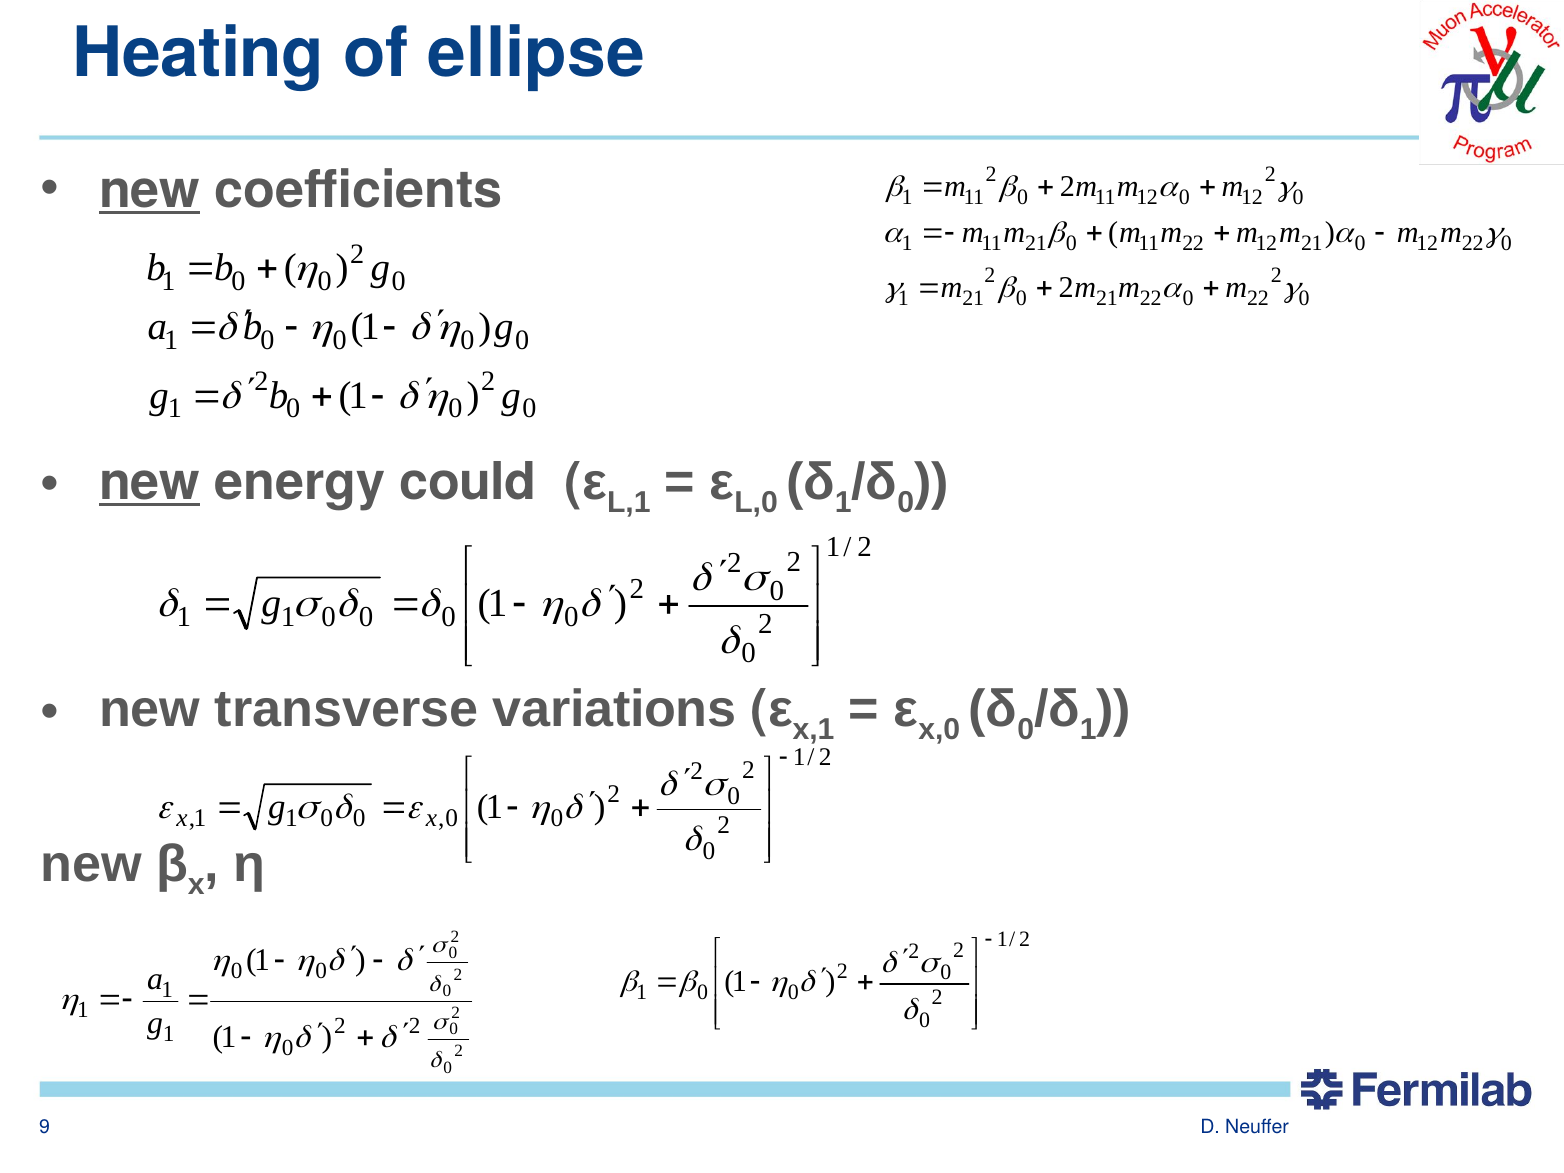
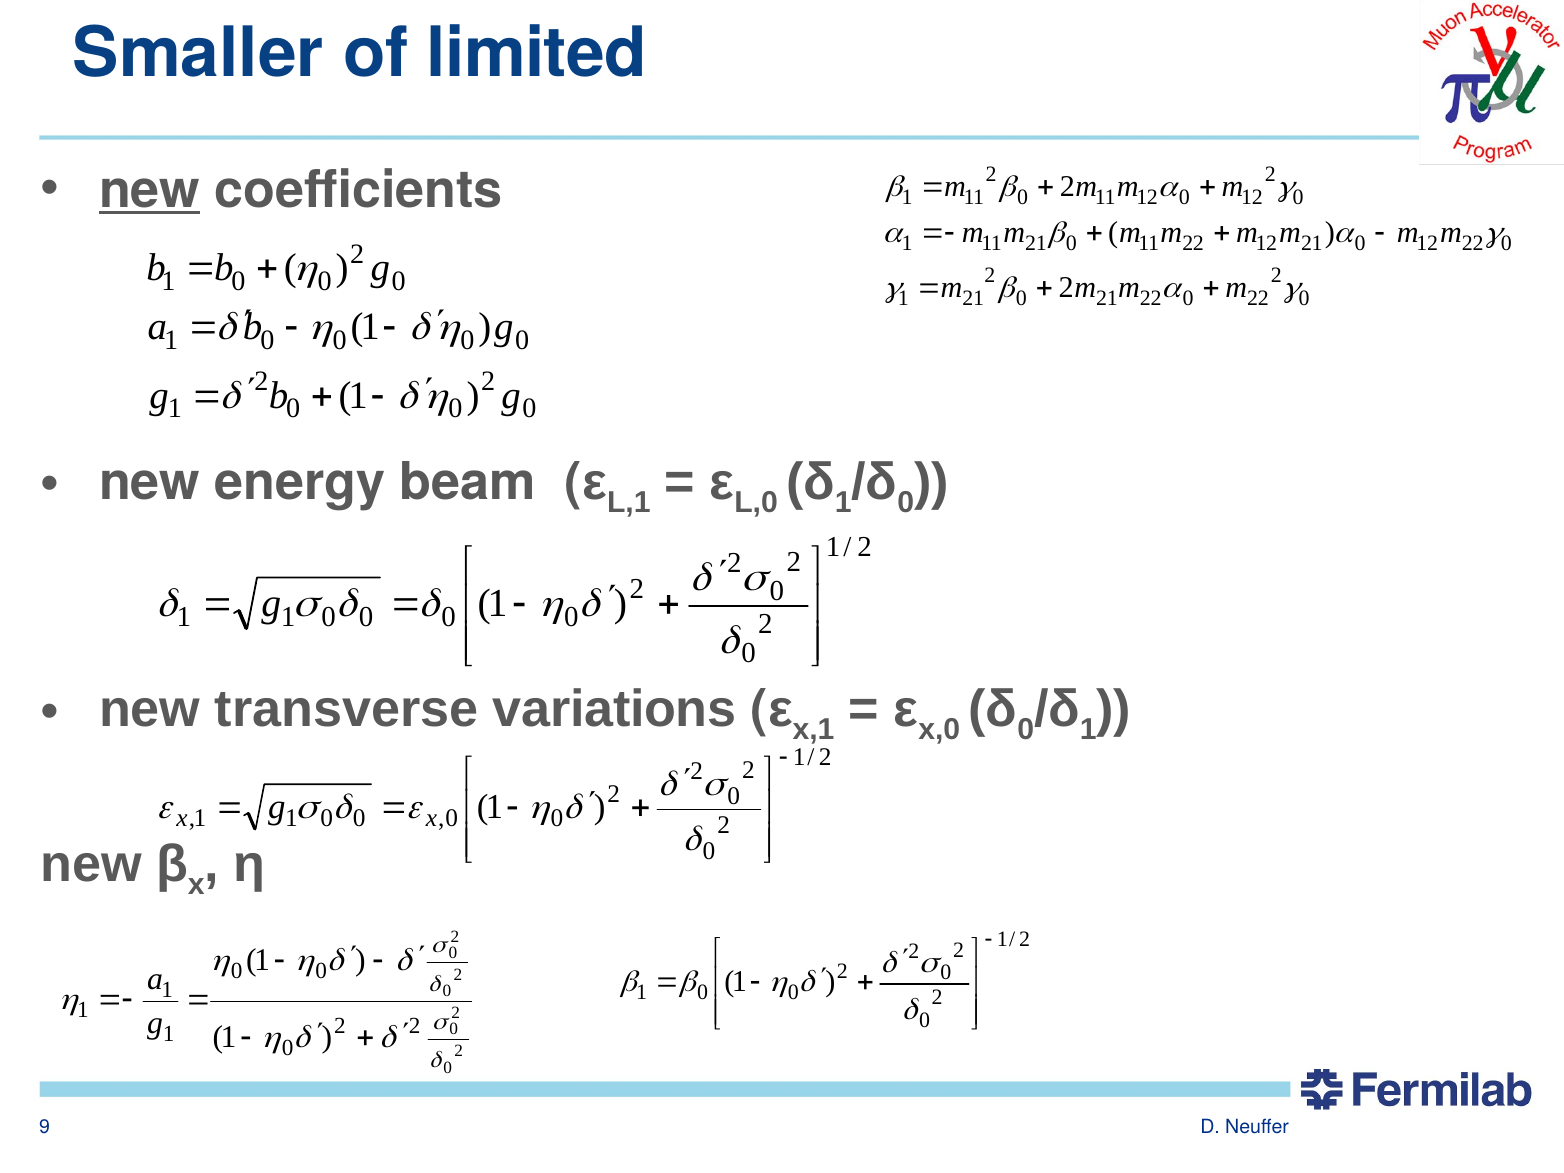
Heating: Heating -> Smaller
ellipse: ellipse -> limited
new at (150, 482) underline: present -> none
could: could -> beam
